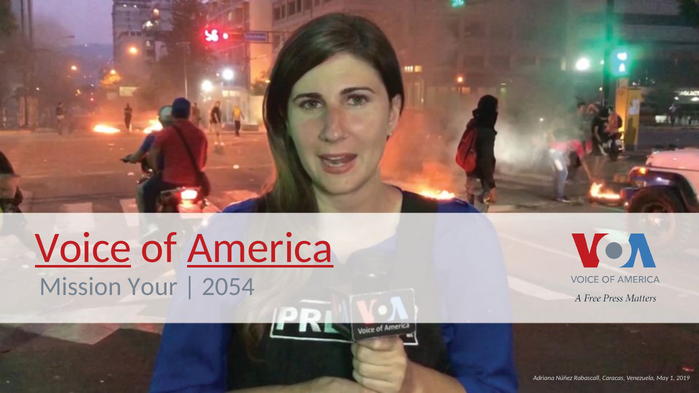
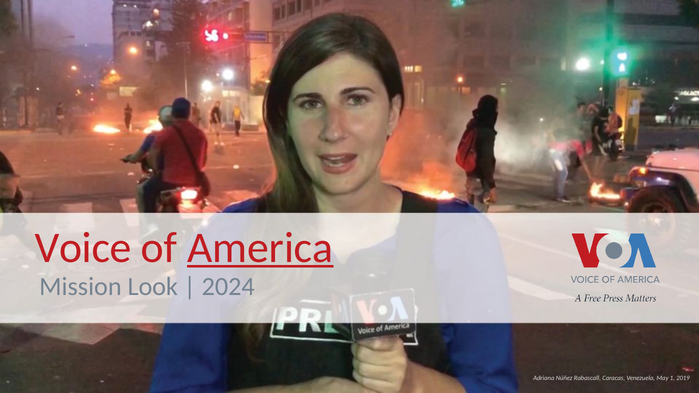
Voice underline: present -> none
Your: Your -> Look
2054: 2054 -> 2024
